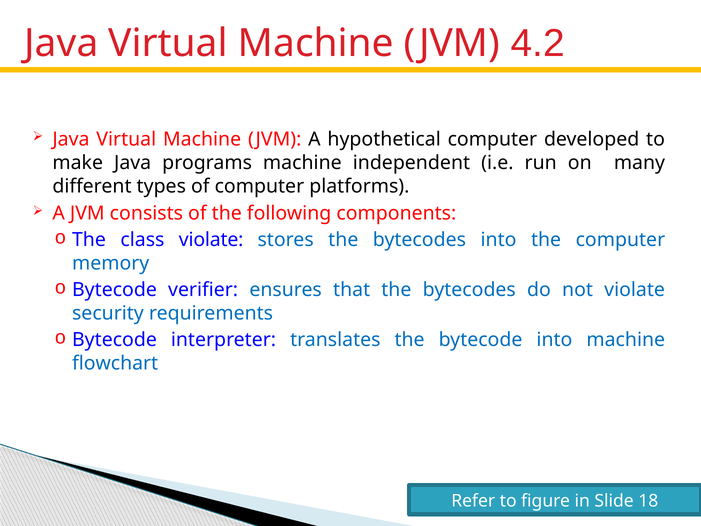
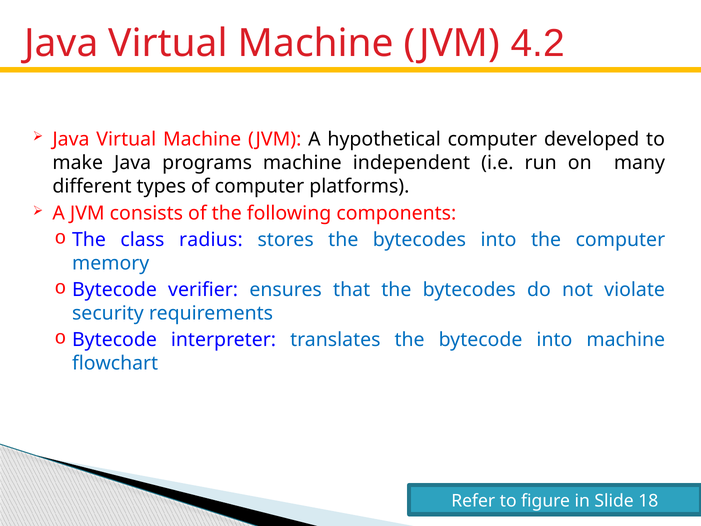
class violate: violate -> radius
